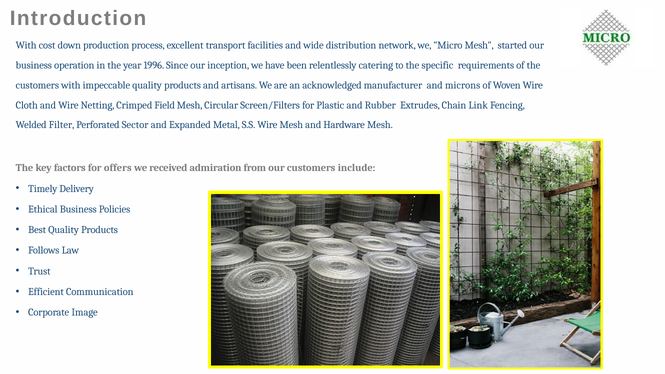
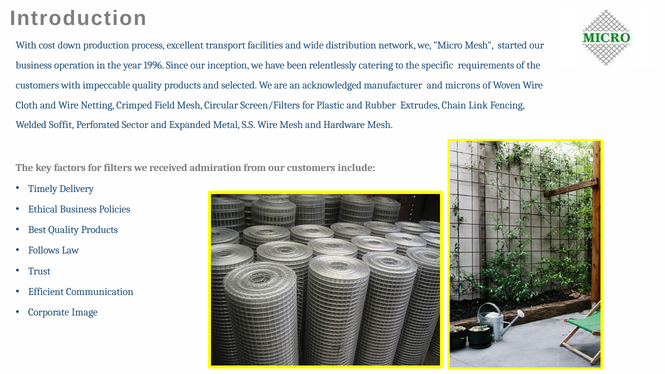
artisans: artisans -> selected
Filter: Filter -> Soffit
offers: offers -> filters
